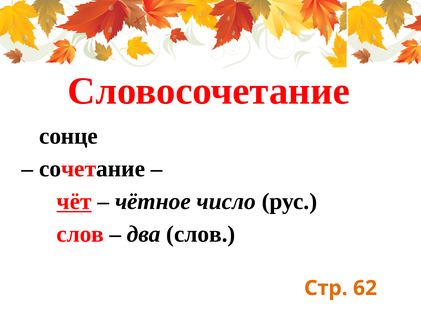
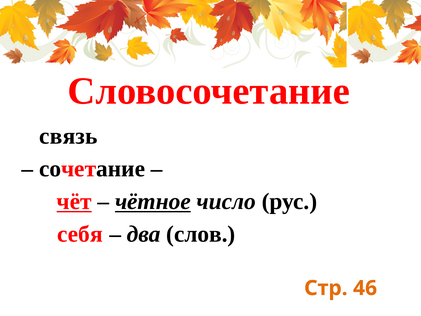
сонце: сонце -> связь
чётное underline: none -> present
слов at (80, 234): слов -> себя
62: 62 -> 46
